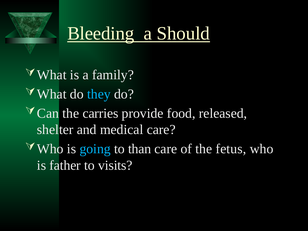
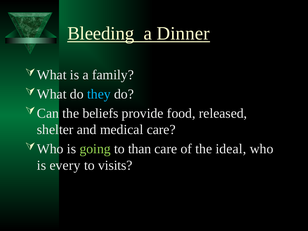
Should: Should -> Dinner
carries: carries -> beliefs
going colour: light blue -> light green
fetus: fetus -> ideal
father: father -> every
